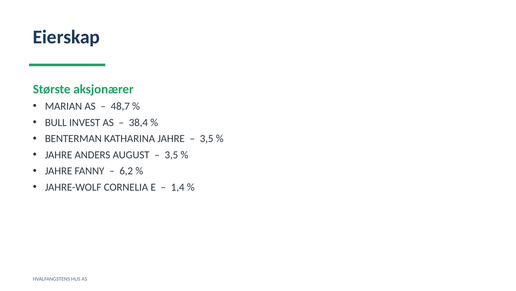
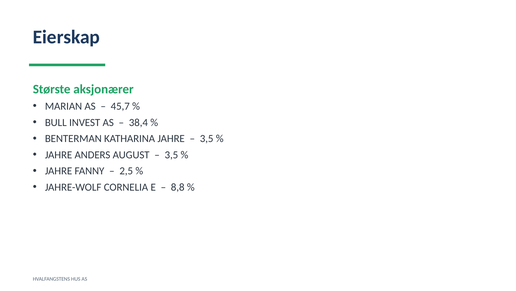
48,7: 48,7 -> 45,7
6,2: 6,2 -> 2,5
1,4: 1,4 -> 8,8
